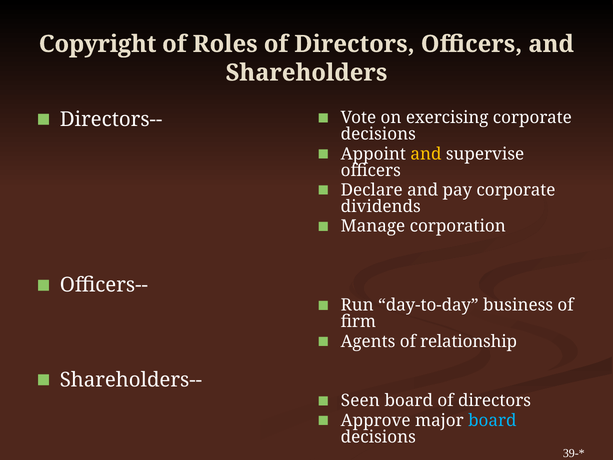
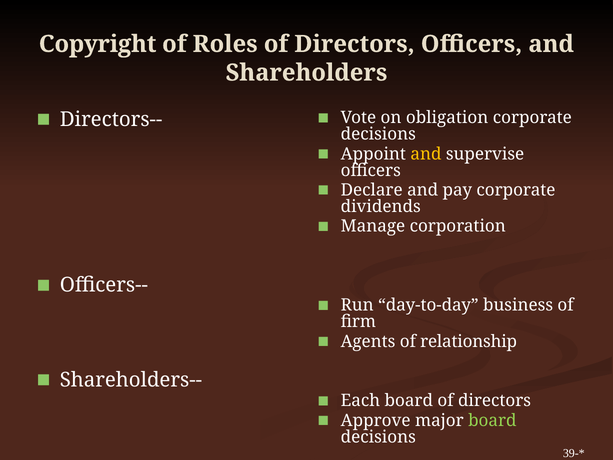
exercising: exercising -> obligation
Seen: Seen -> Each
board at (492, 420) colour: light blue -> light green
